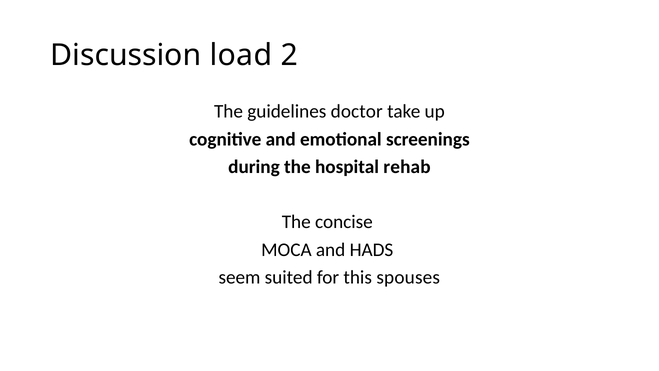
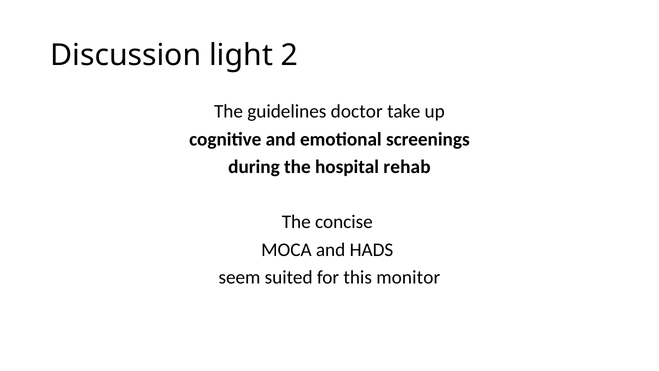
load: load -> light
spouses: spouses -> monitor
